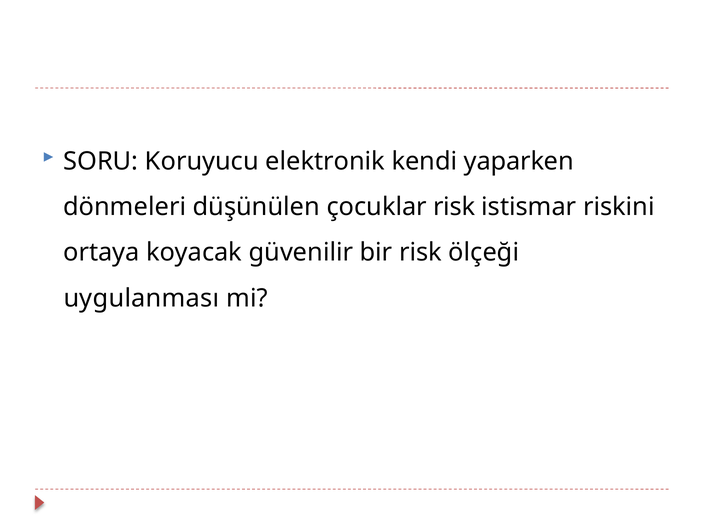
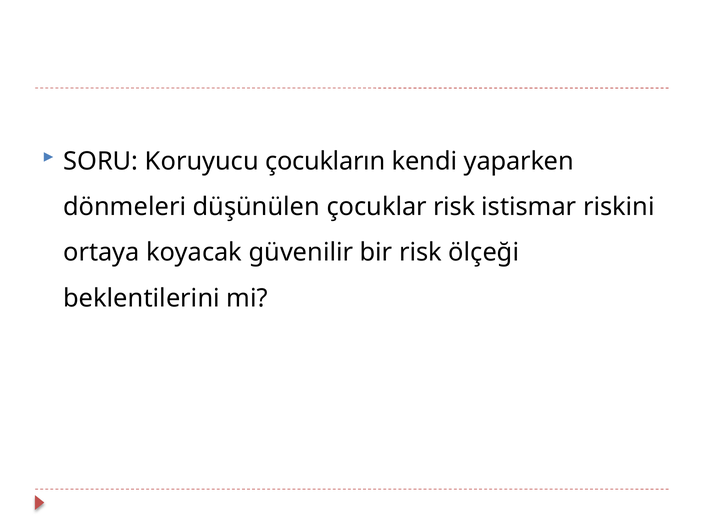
elektronik: elektronik -> çocukların
uygulanması: uygulanması -> beklentilerini
